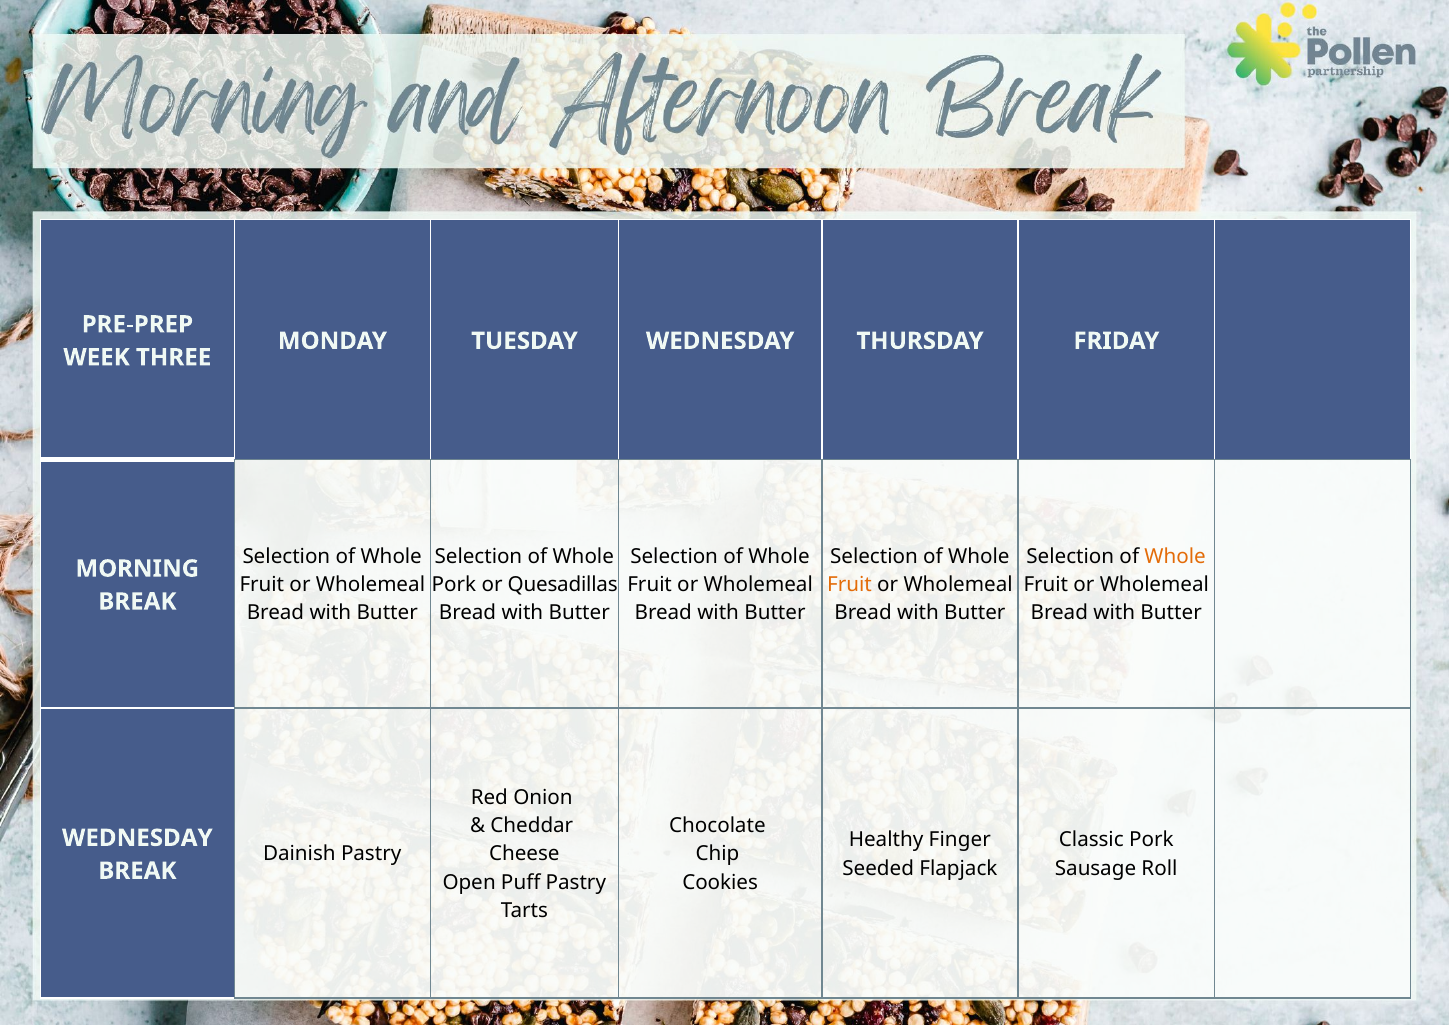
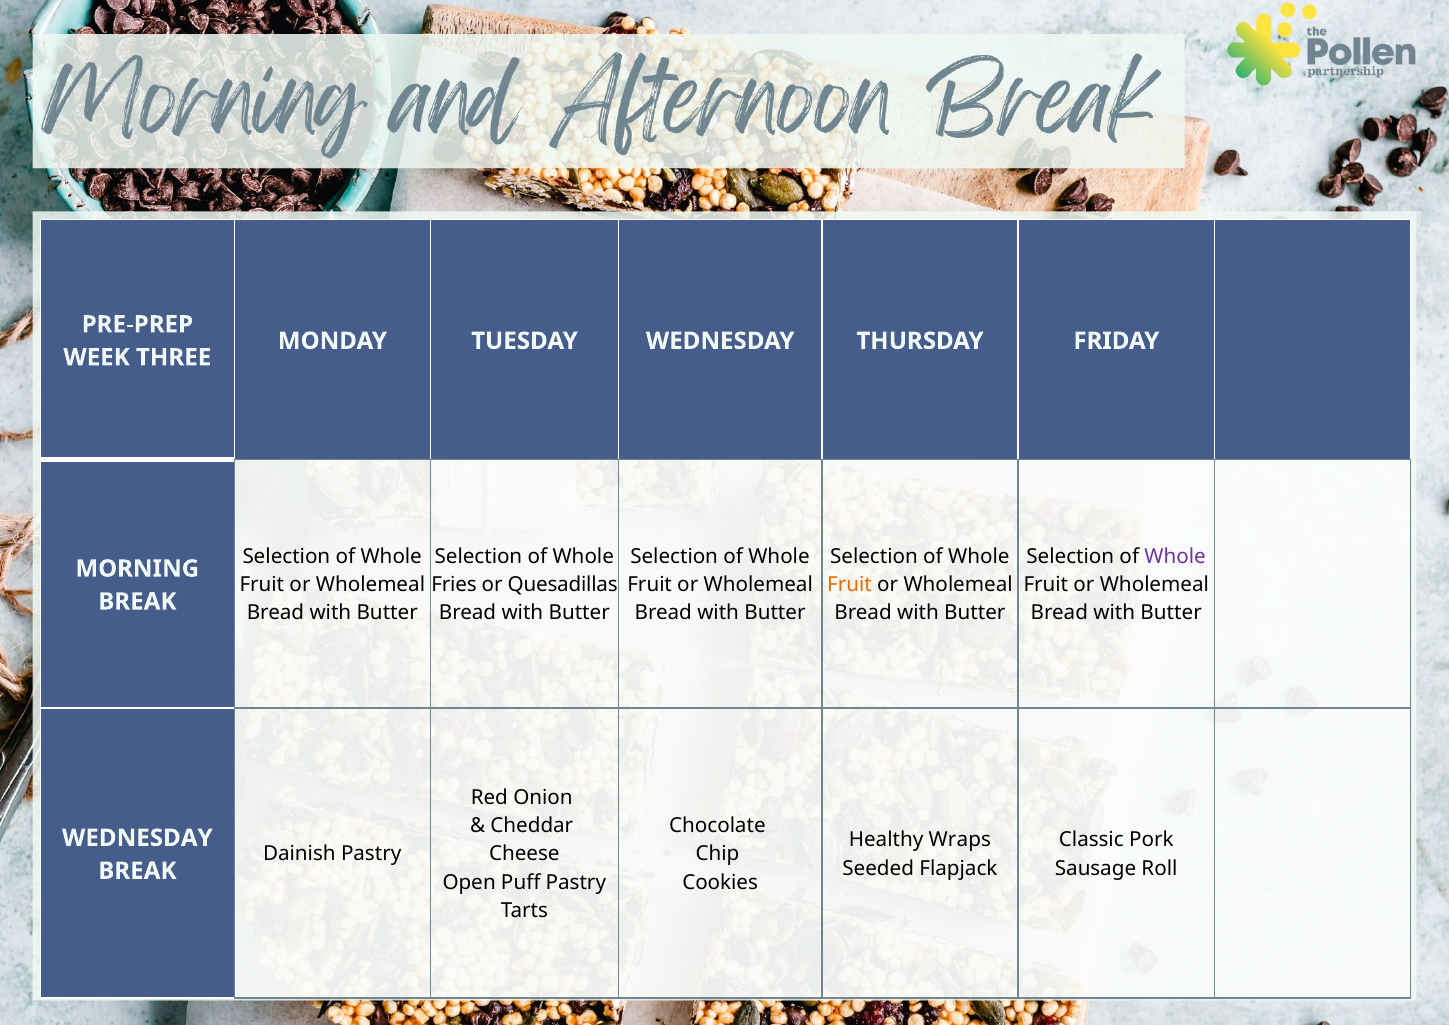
Whole at (1175, 557) colour: orange -> purple
Pork at (454, 585): Pork -> Fries
Finger: Finger -> Wraps
